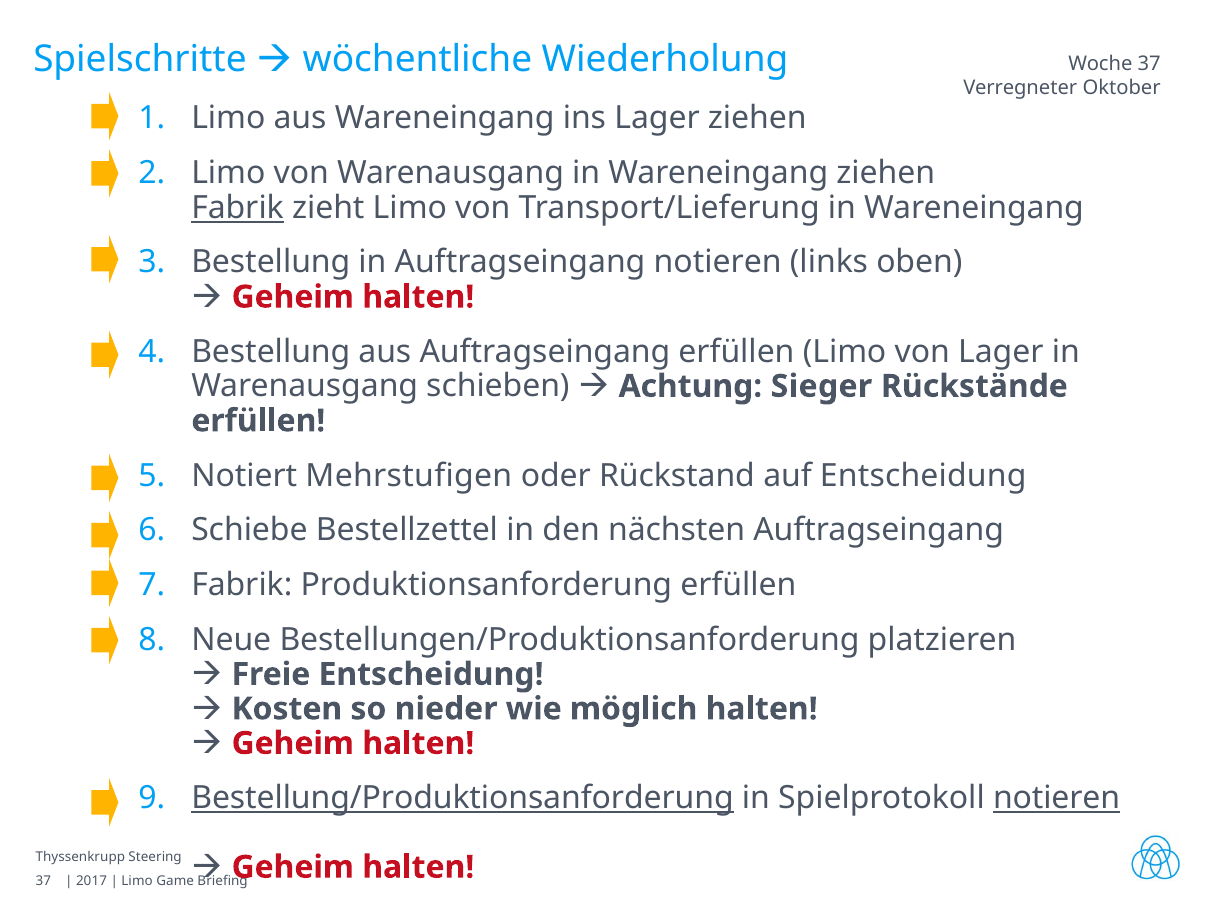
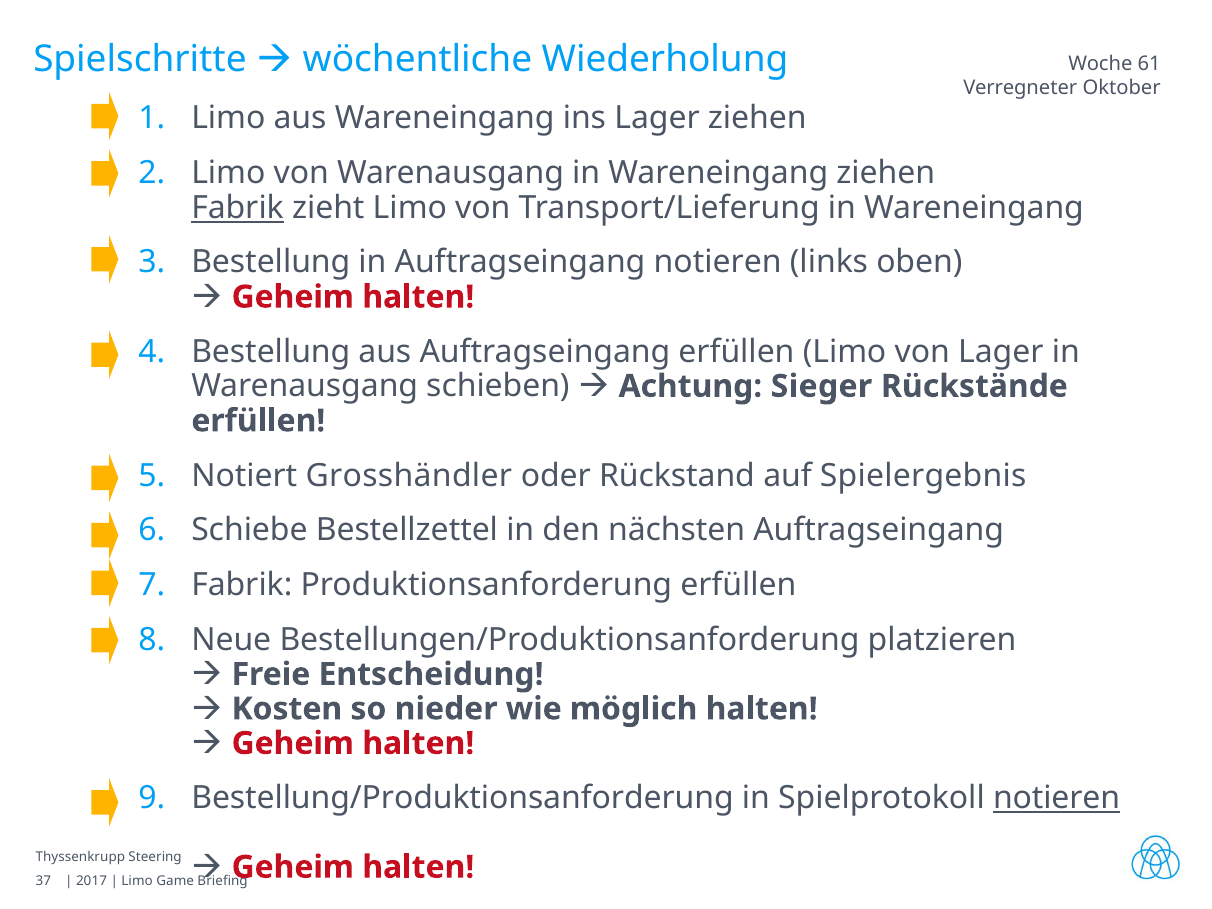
Woche 37: 37 -> 61
Mehrstufigen: Mehrstufigen -> Grosshändler
auf Entscheidung: Entscheidung -> Spielergebnis
Bestellung/Produktionsanforderung underline: present -> none
